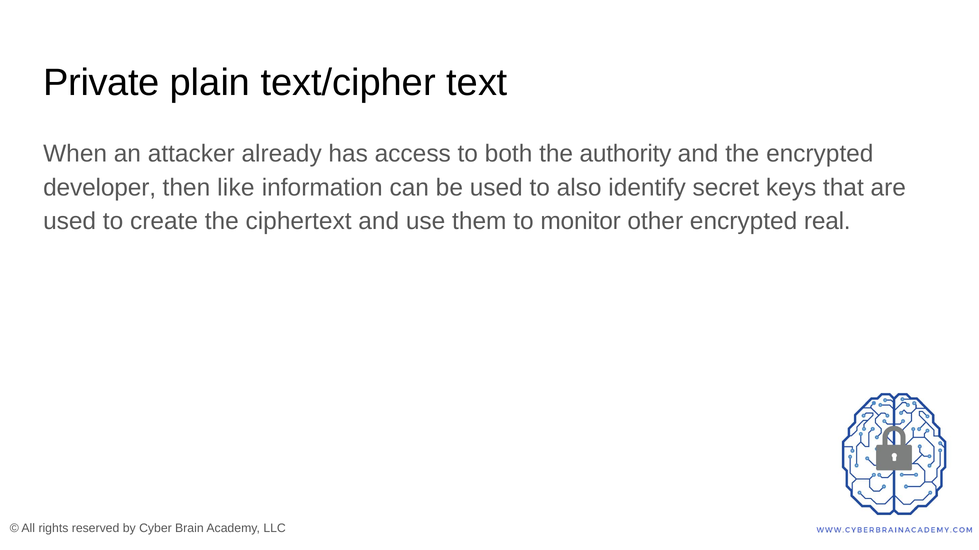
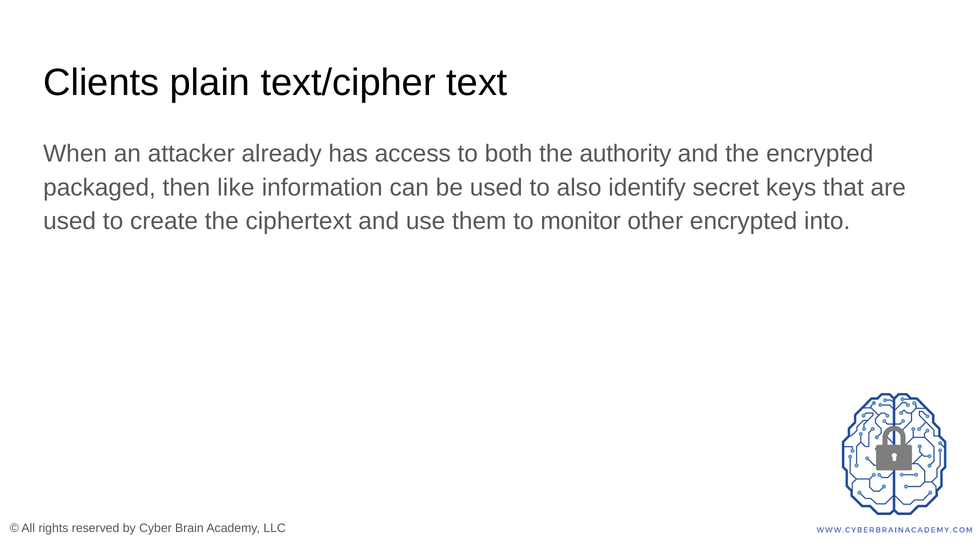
Private: Private -> Clients
developer: developer -> packaged
real: real -> into
